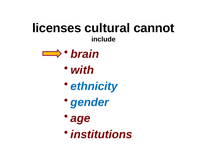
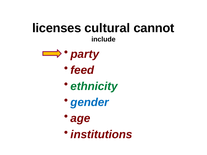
brain: brain -> party
with: with -> feed
ethnicity colour: blue -> green
